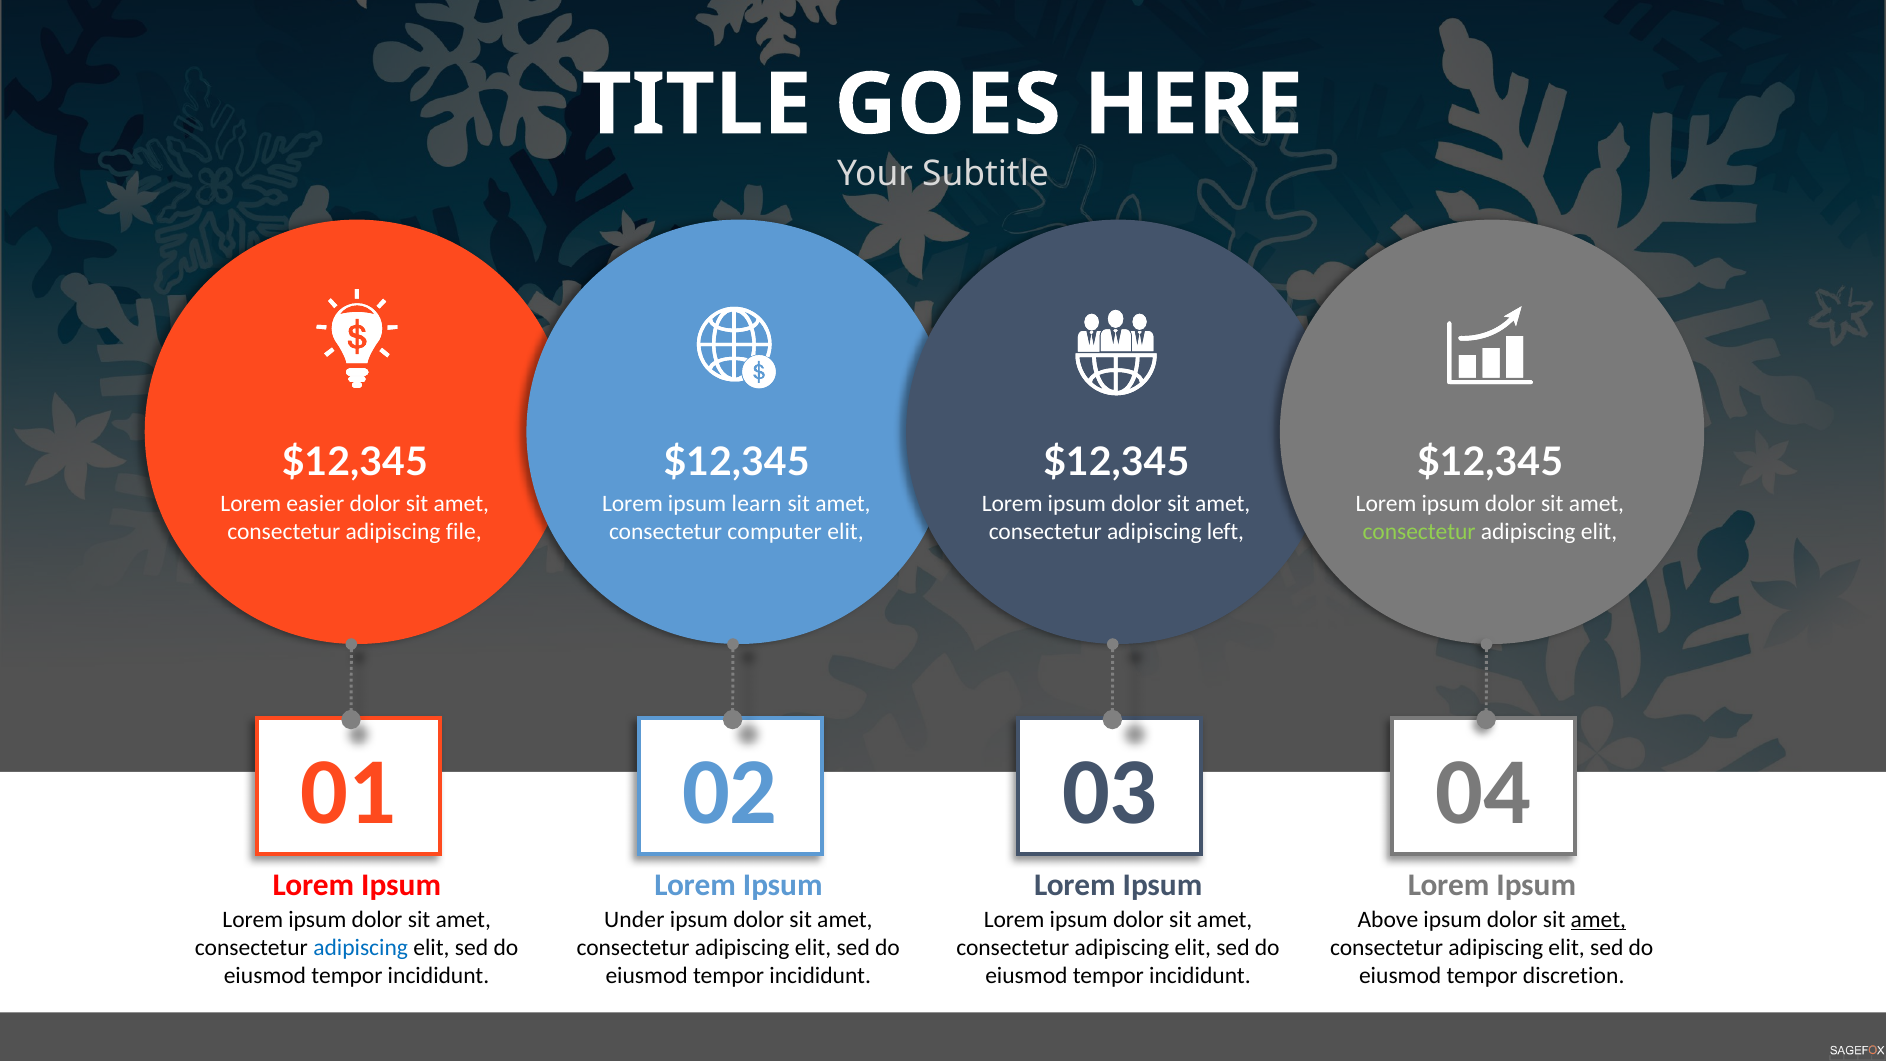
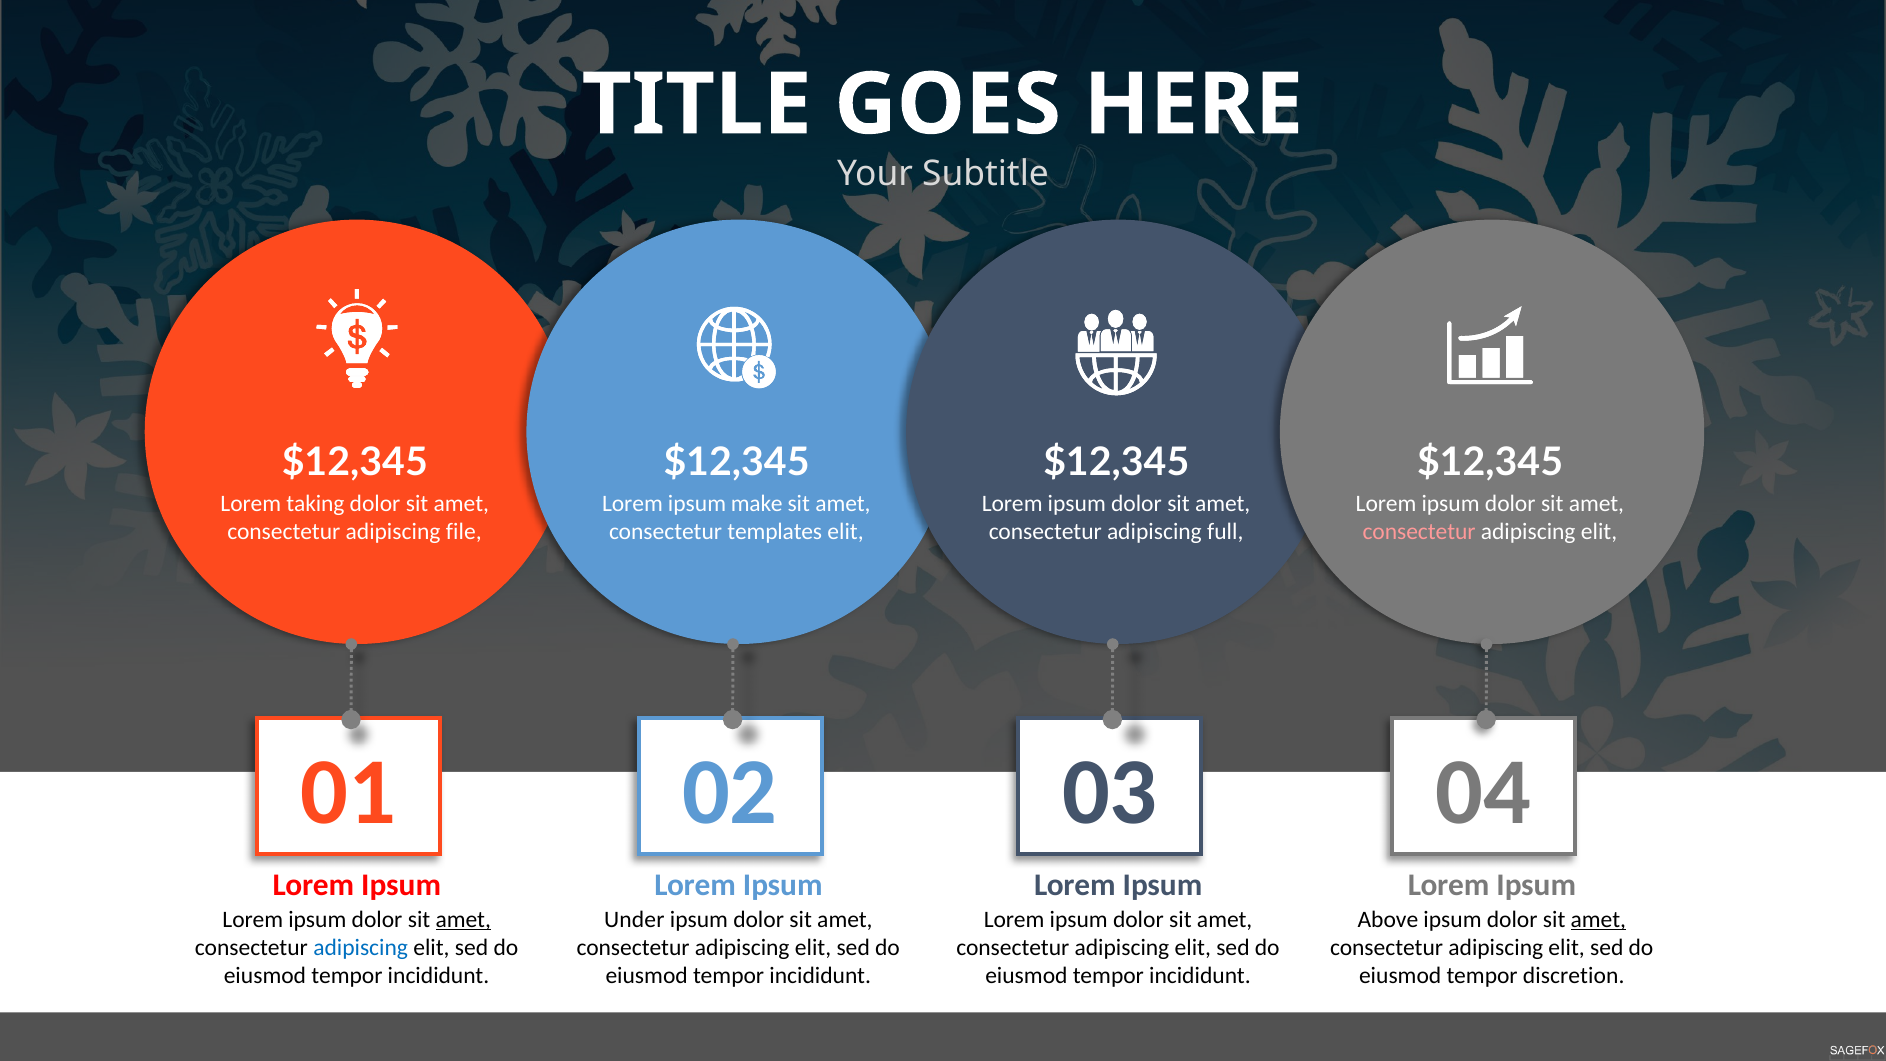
easier: easier -> taking
learn: learn -> make
computer: computer -> templates
left: left -> full
consectetur at (1419, 532) colour: light green -> pink
amet at (463, 919) underline: none -> present
